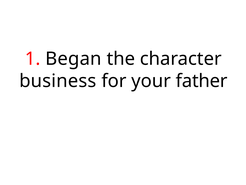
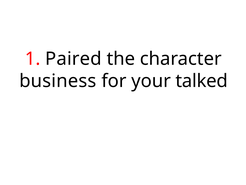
Began: Began -> Paired
father: father -> talked
